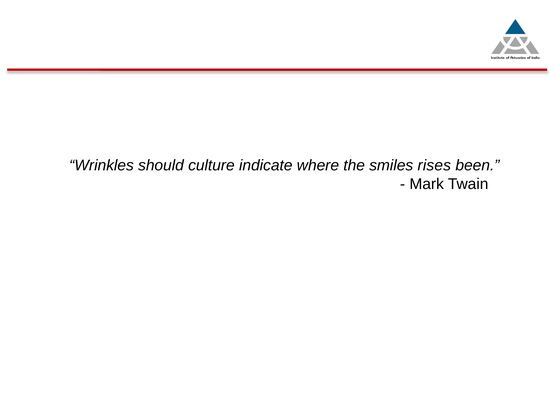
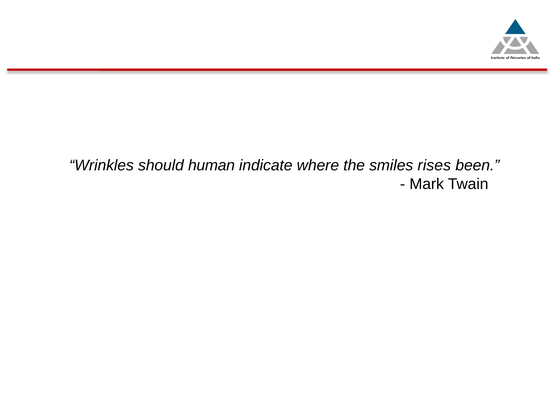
culture: culture -> human
